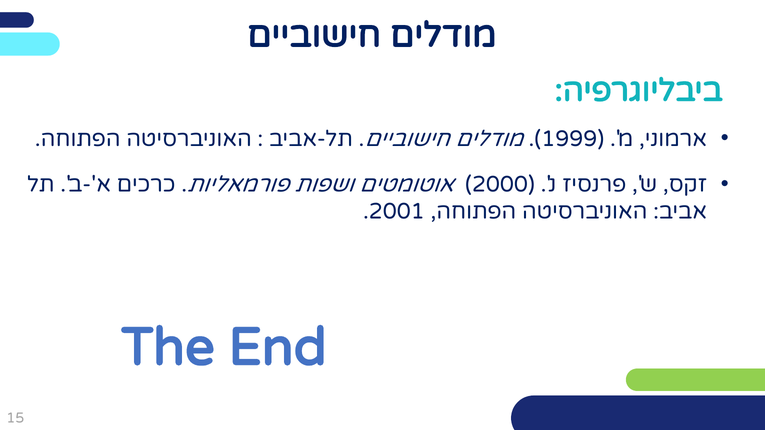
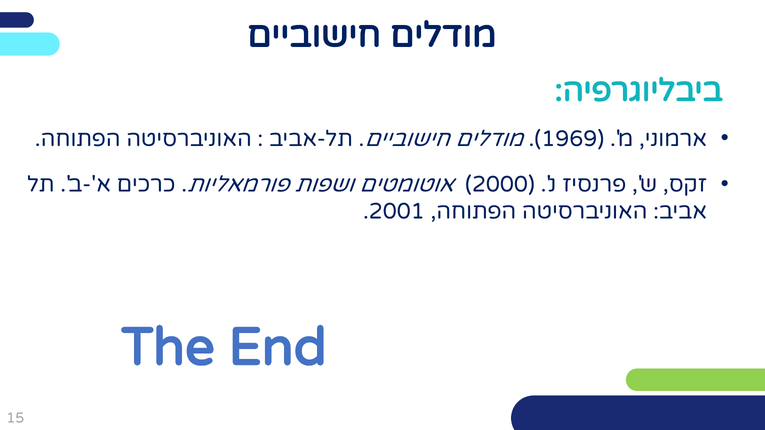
1999: 1999 -> 1969
